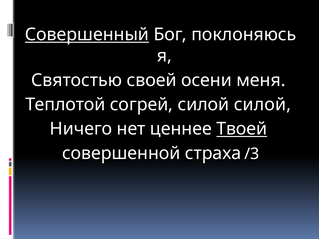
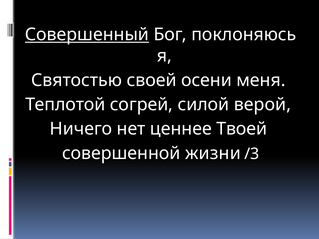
силой силой: силой -> верой
Твоей underline: present -> none
страха: страха -> жизни
